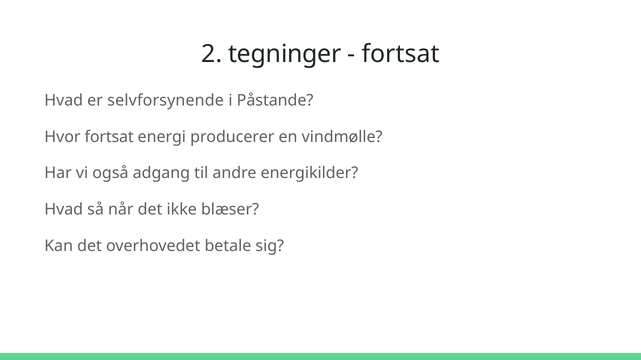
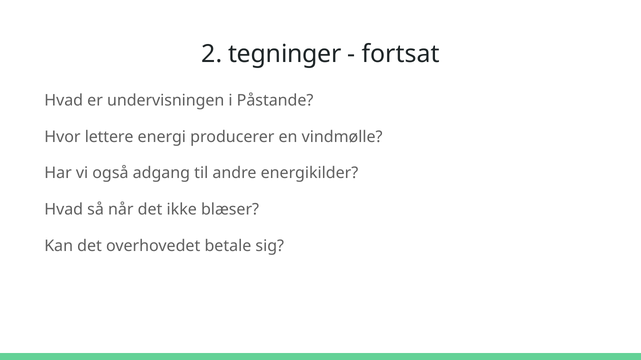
selvforsynende: selvforsynende -> undervisningen
Hvor fortsat: fortsat -> lettere
